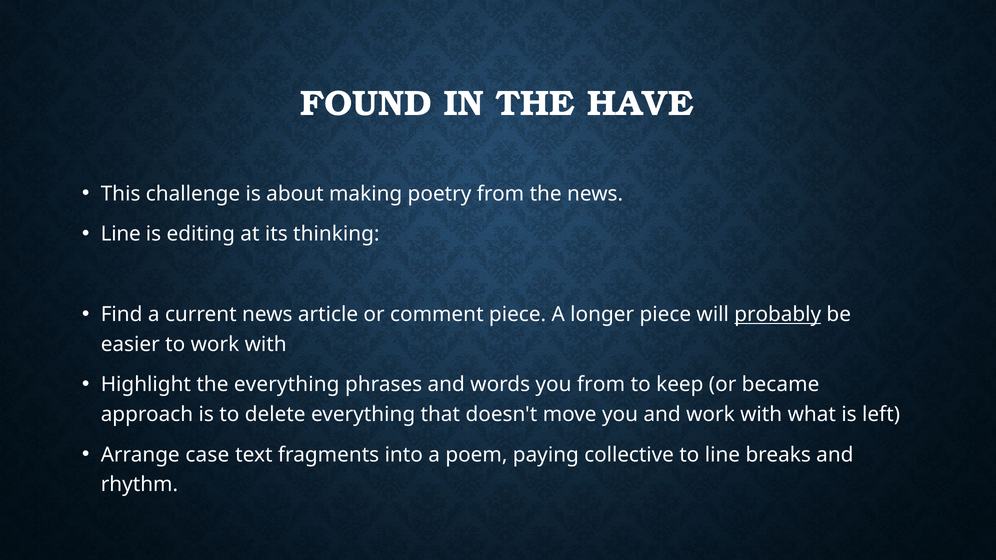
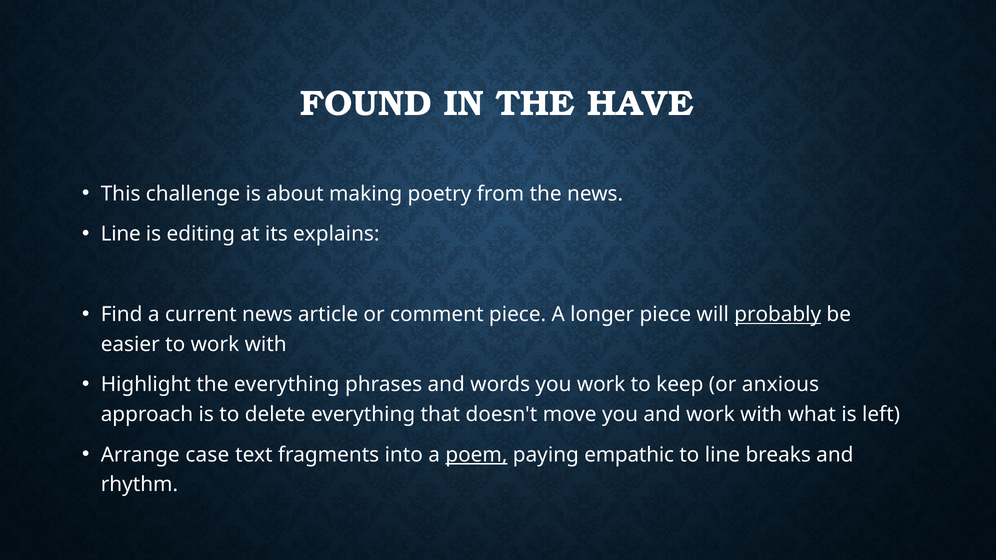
thinking: thinking -> explains
you from: from -> work
became: became -> anxious
poem underline: none -> present
collective: collective -> empathic
